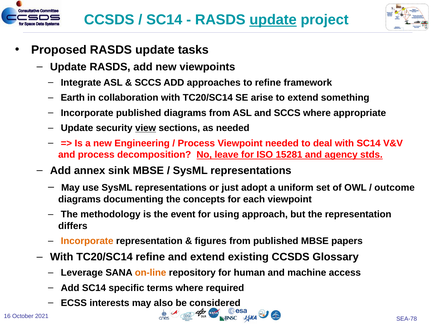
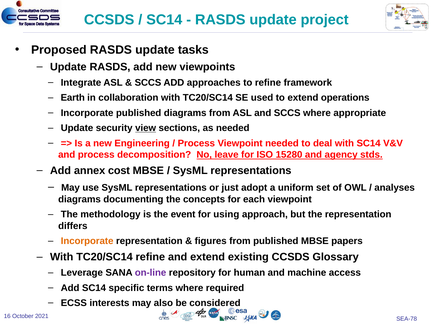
update at (273, 20) underline: present -> none
arise: arise -> used
something: something -> operations
15281: 15281 -> 15280
sink: sink -> cost
outcome: outcome -> analyses
on-line colour: orange -> purple
